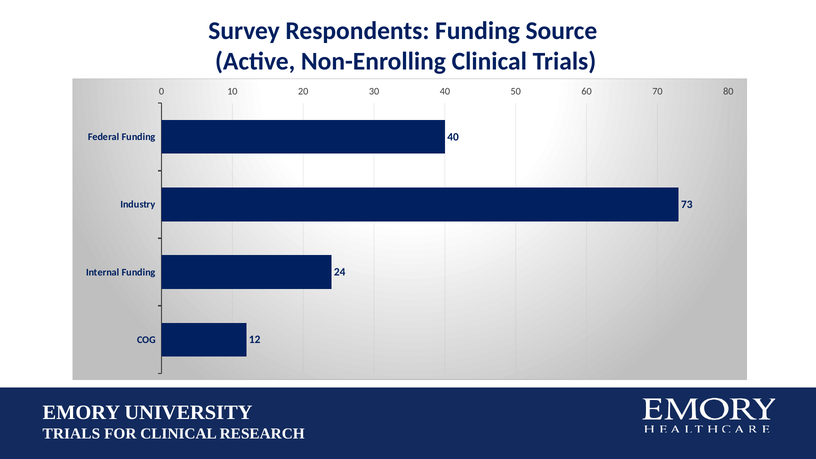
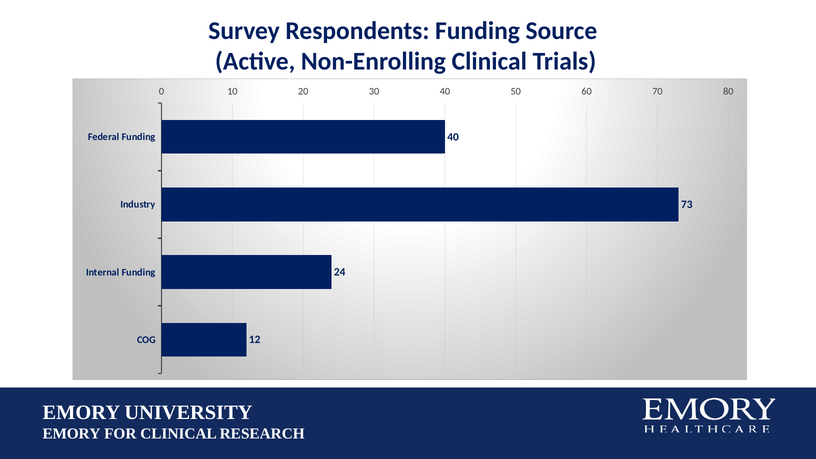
TRIALS at (71, 434): TRIALS -> EMORY
